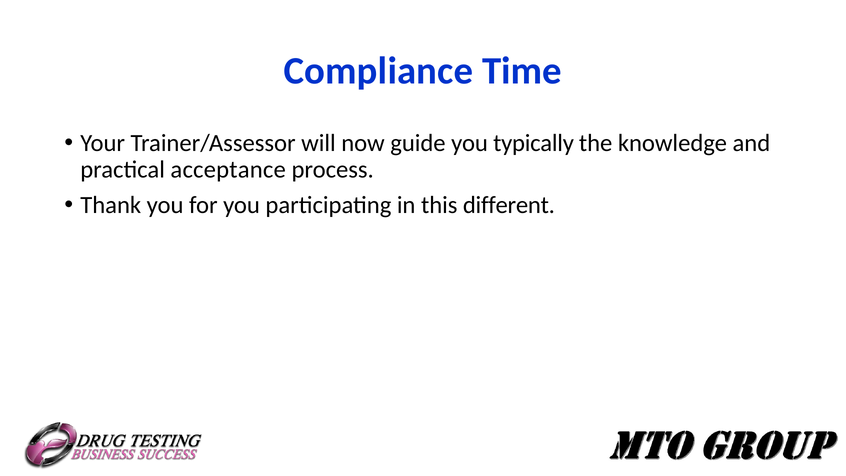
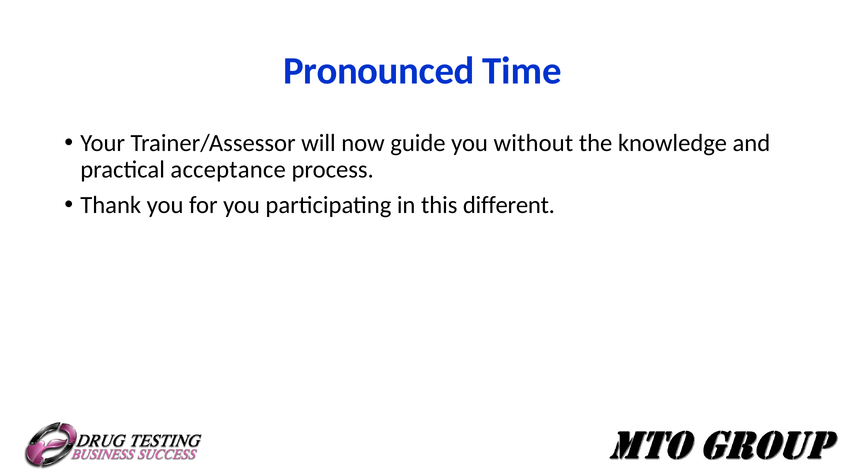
Compliance: Compliance -> Pronounced
typically: typically -> without
